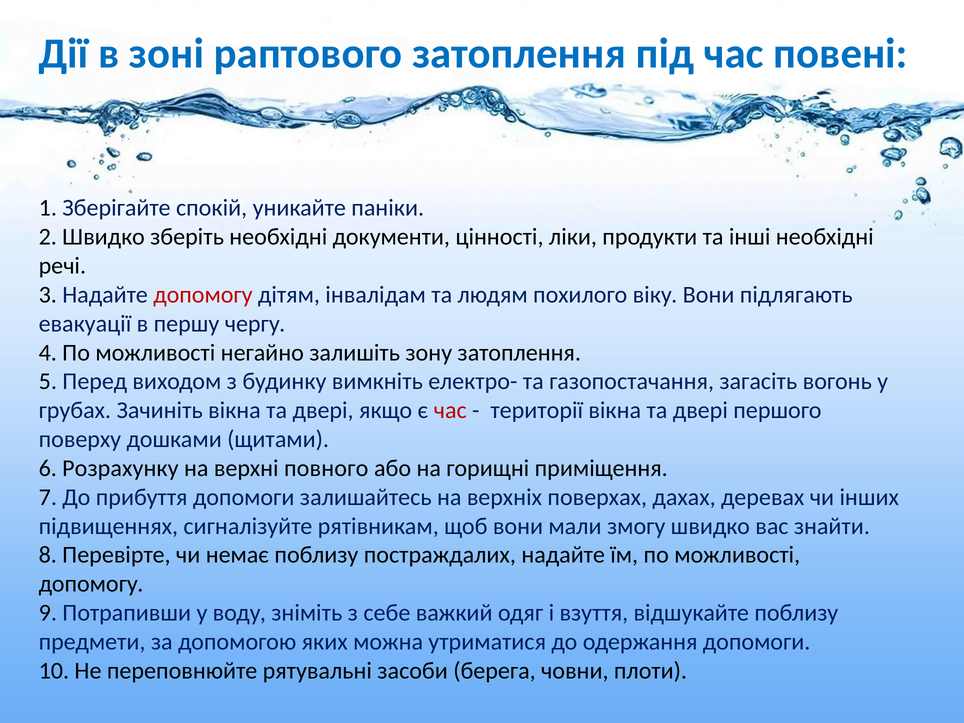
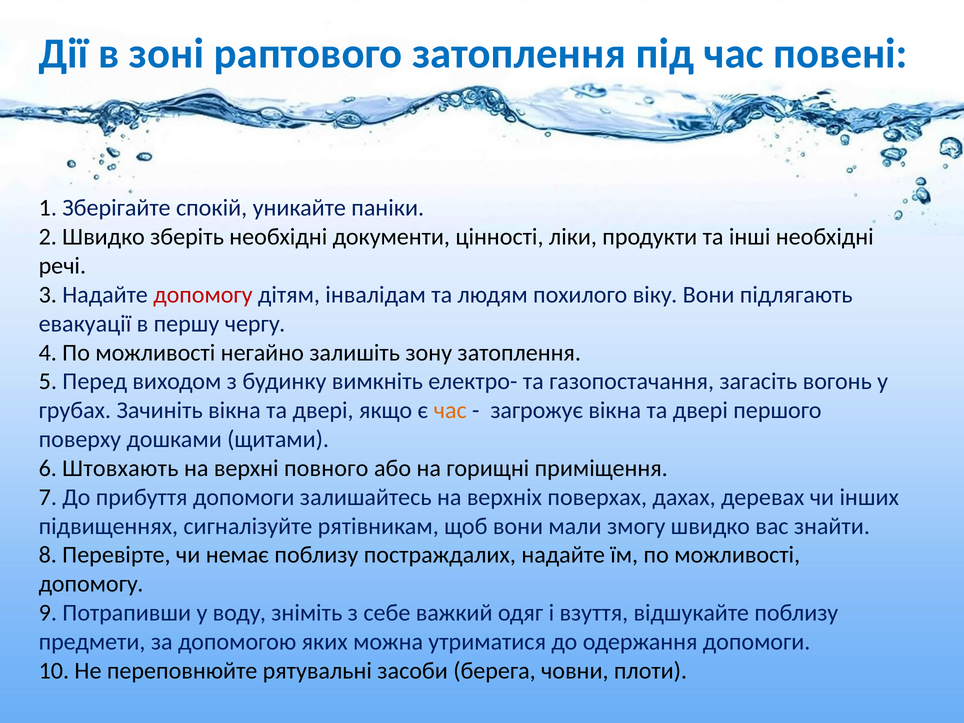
час at (450, 410) colour: red -> orange
території: території -> загрожує
Розрахунку: Розрахунку -> Штовхають
